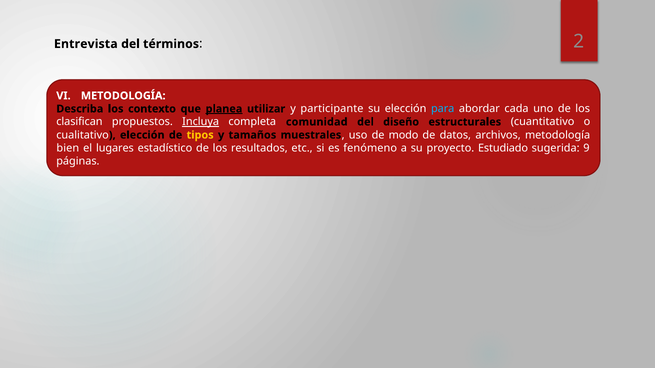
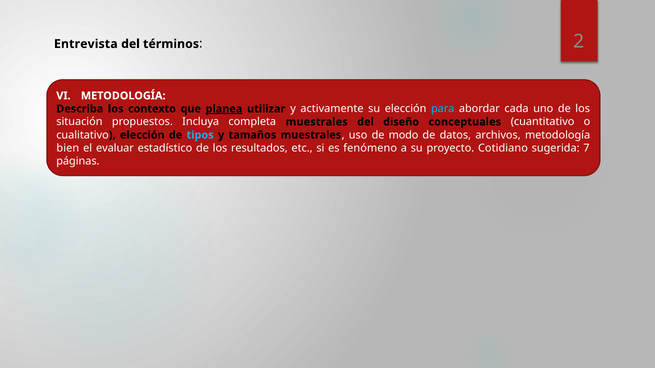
participante: participante -> activamente
clasifican: clasifican -> situación
Incluya underline: present -> none
completa comunidad: comunidad -> muestrales
estructurales: estructurales -> conceptuales
tipos colour: yellow -> light blue
lugares: lugares -> evaluar
Estudiado: Estudiado -> Cotidiano
9: 9 -> 7
